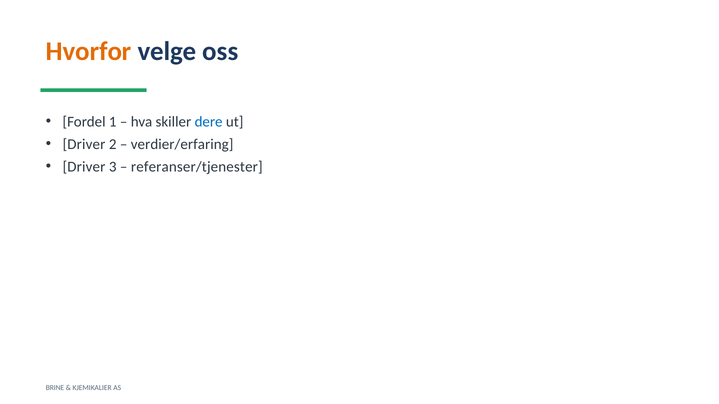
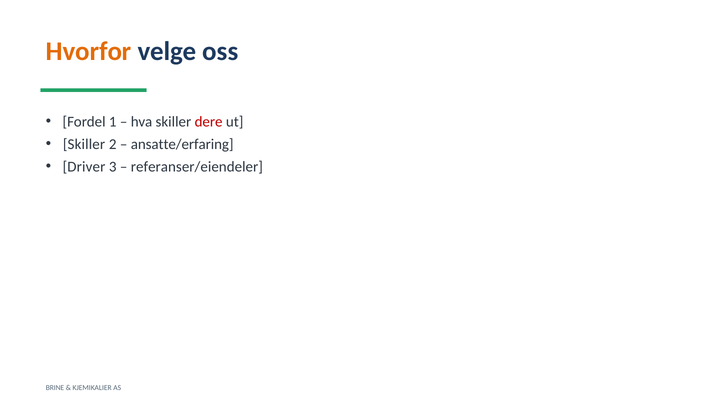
dere colour: blue -> red
Driver at (84, 144): Driver -> Skiller
verdier/erfaring: verdier/erfaring -> ansatte/erfaring
referanser/tjenester: referanser/tjenester -> referanser/eiendeler
